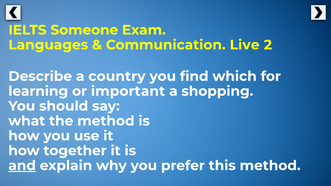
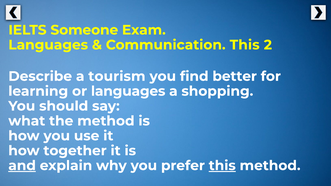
Communication Live: Live -> This
country: country -> tourism
which: which -> better
or important: important -> languages
this at (222, 166) underline: none -> present
